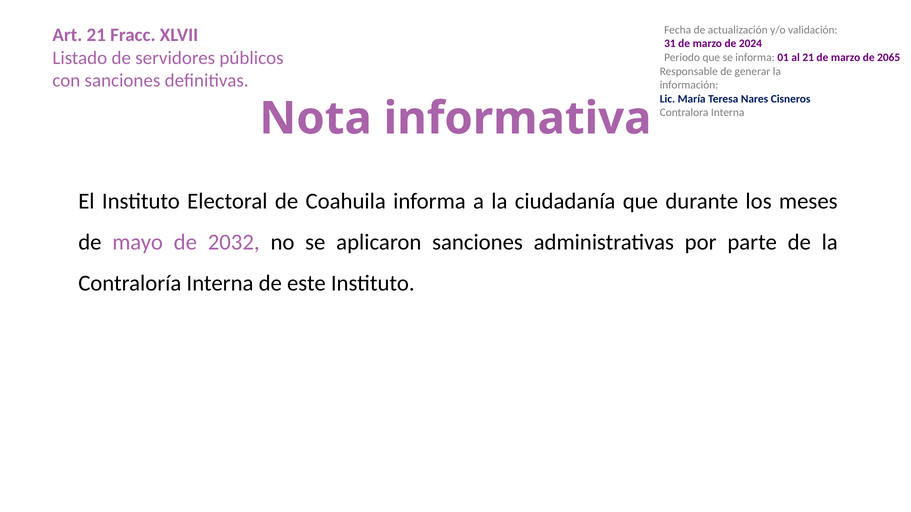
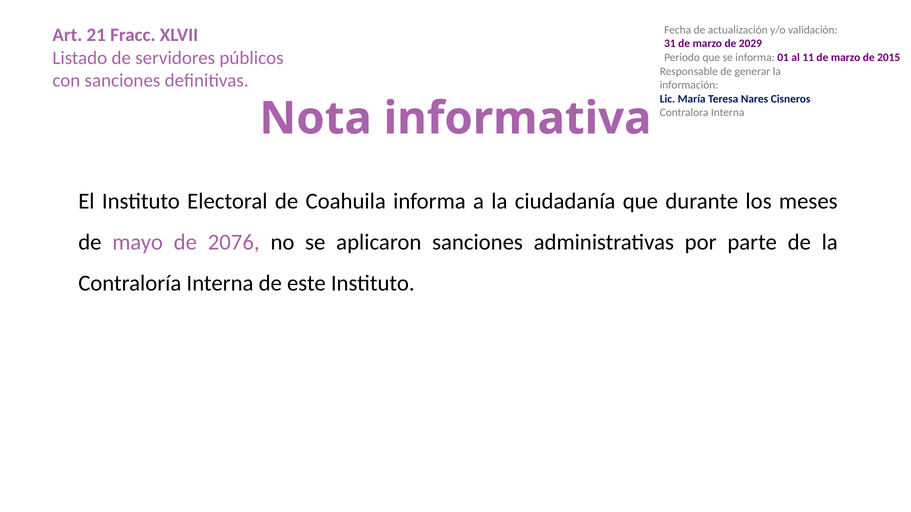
2024: 2024 -> 2029
al 21: 21 -> 11
2065: 2065 -> 2015
2032: 2032 -> 2076
